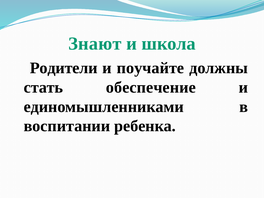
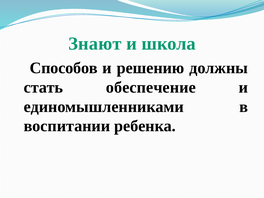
Родители: Родители -> Способов
поучайте: поучайте -> решению
